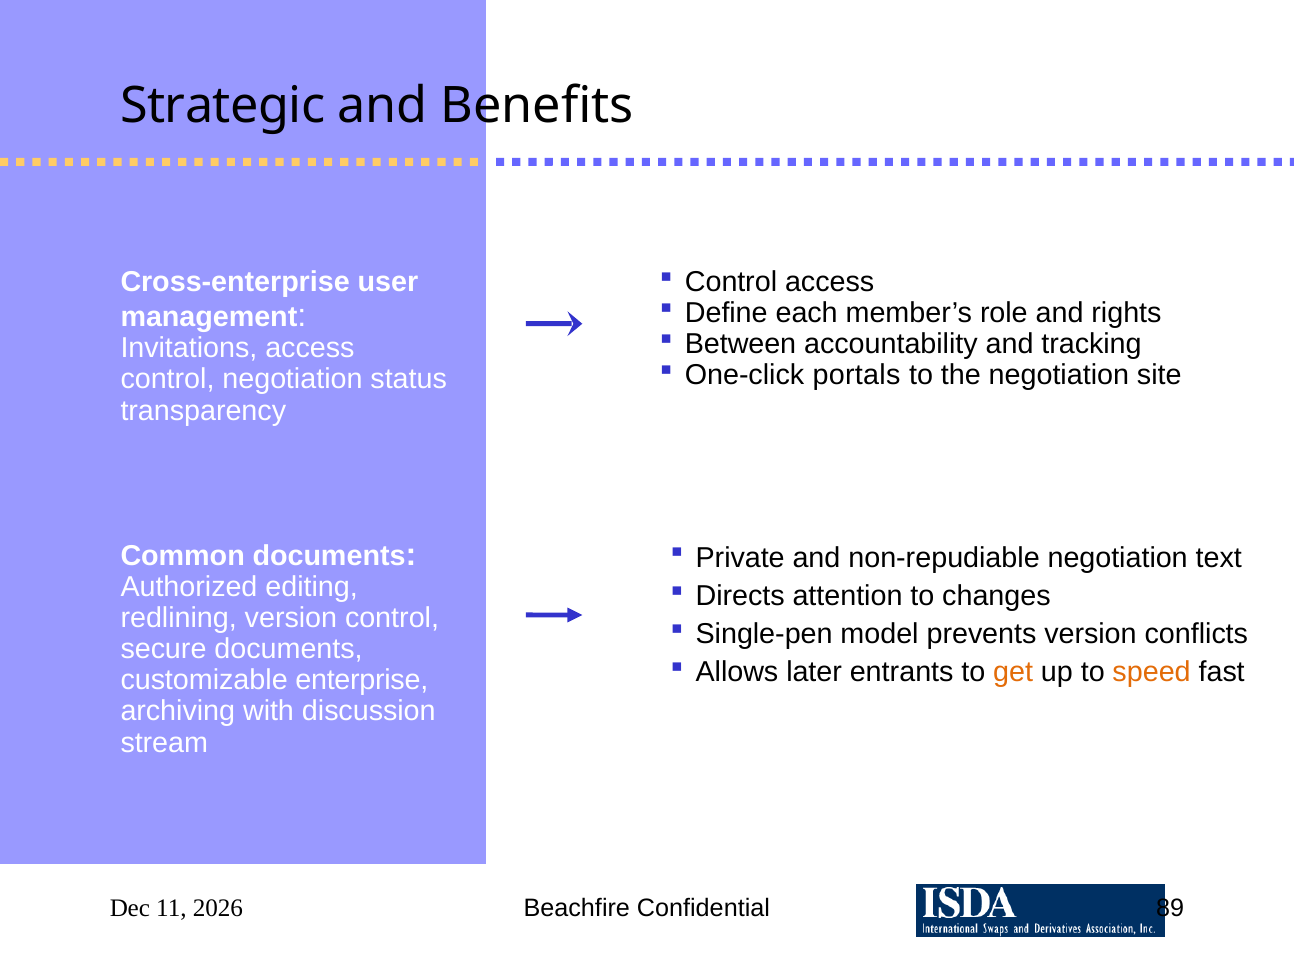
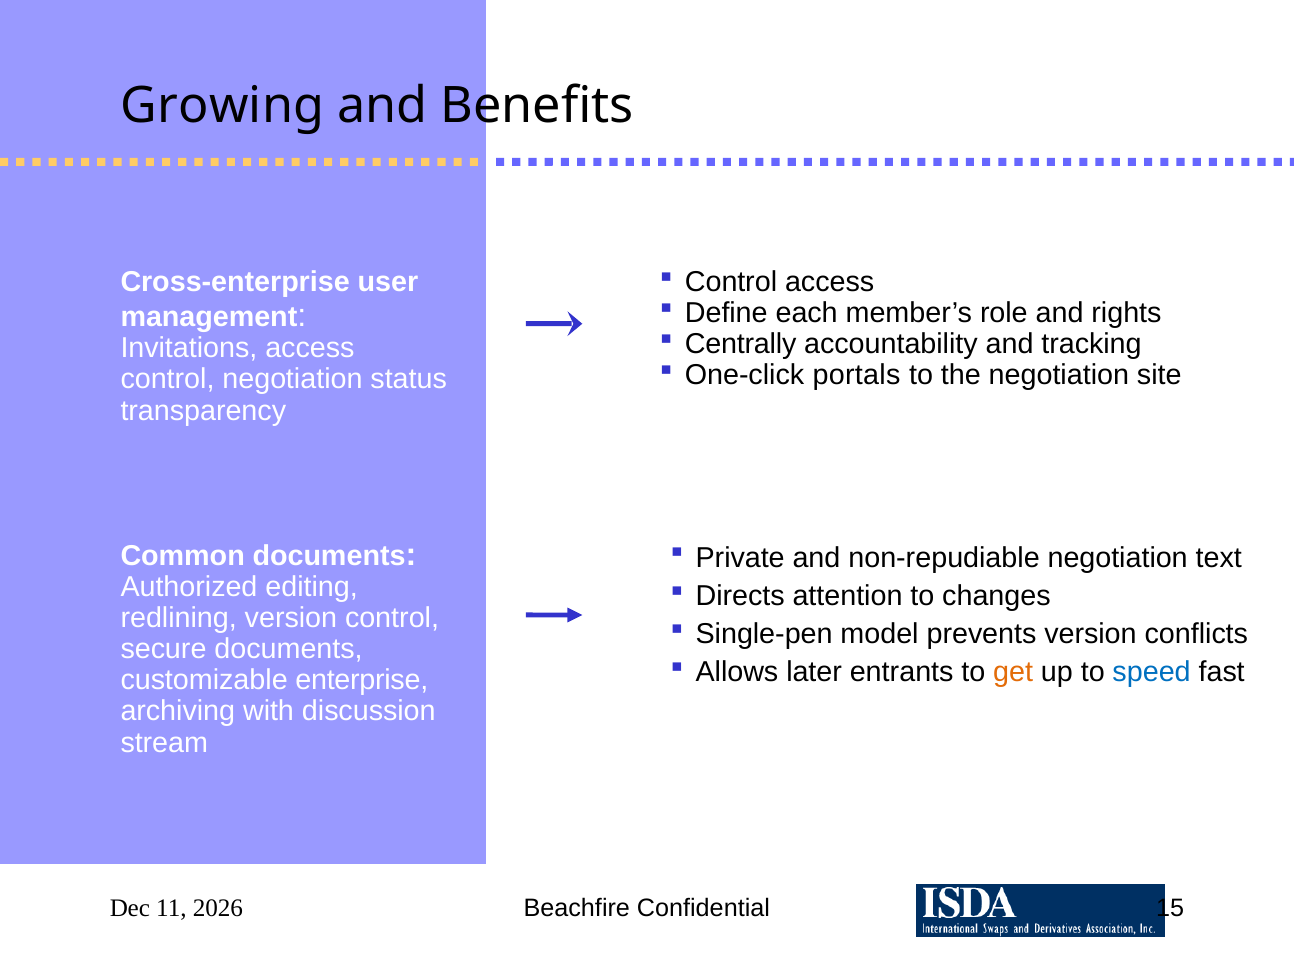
Strategic: Strategic -> Growing
Between: Between -> Centrally
speed colour: orange -> blue
89: 89 -> 15
